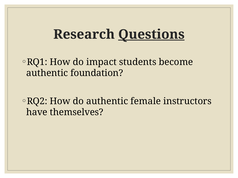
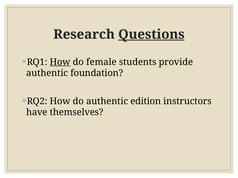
How at (60, 62) underline: none -> present
impact: impact -> female
become: become -> provide
female: female -> edition
